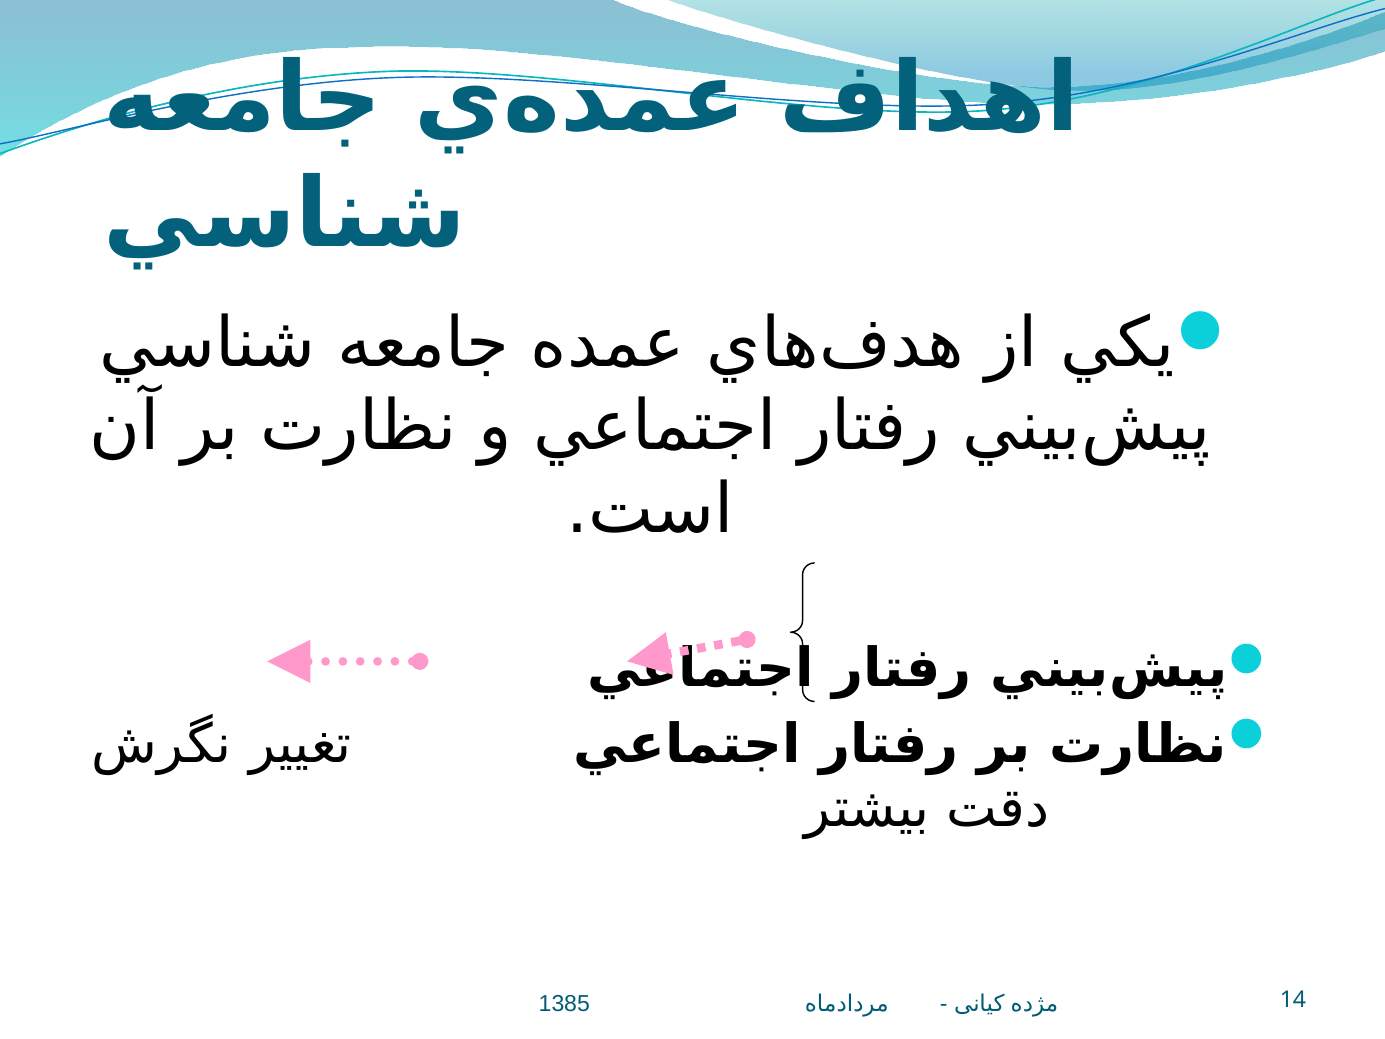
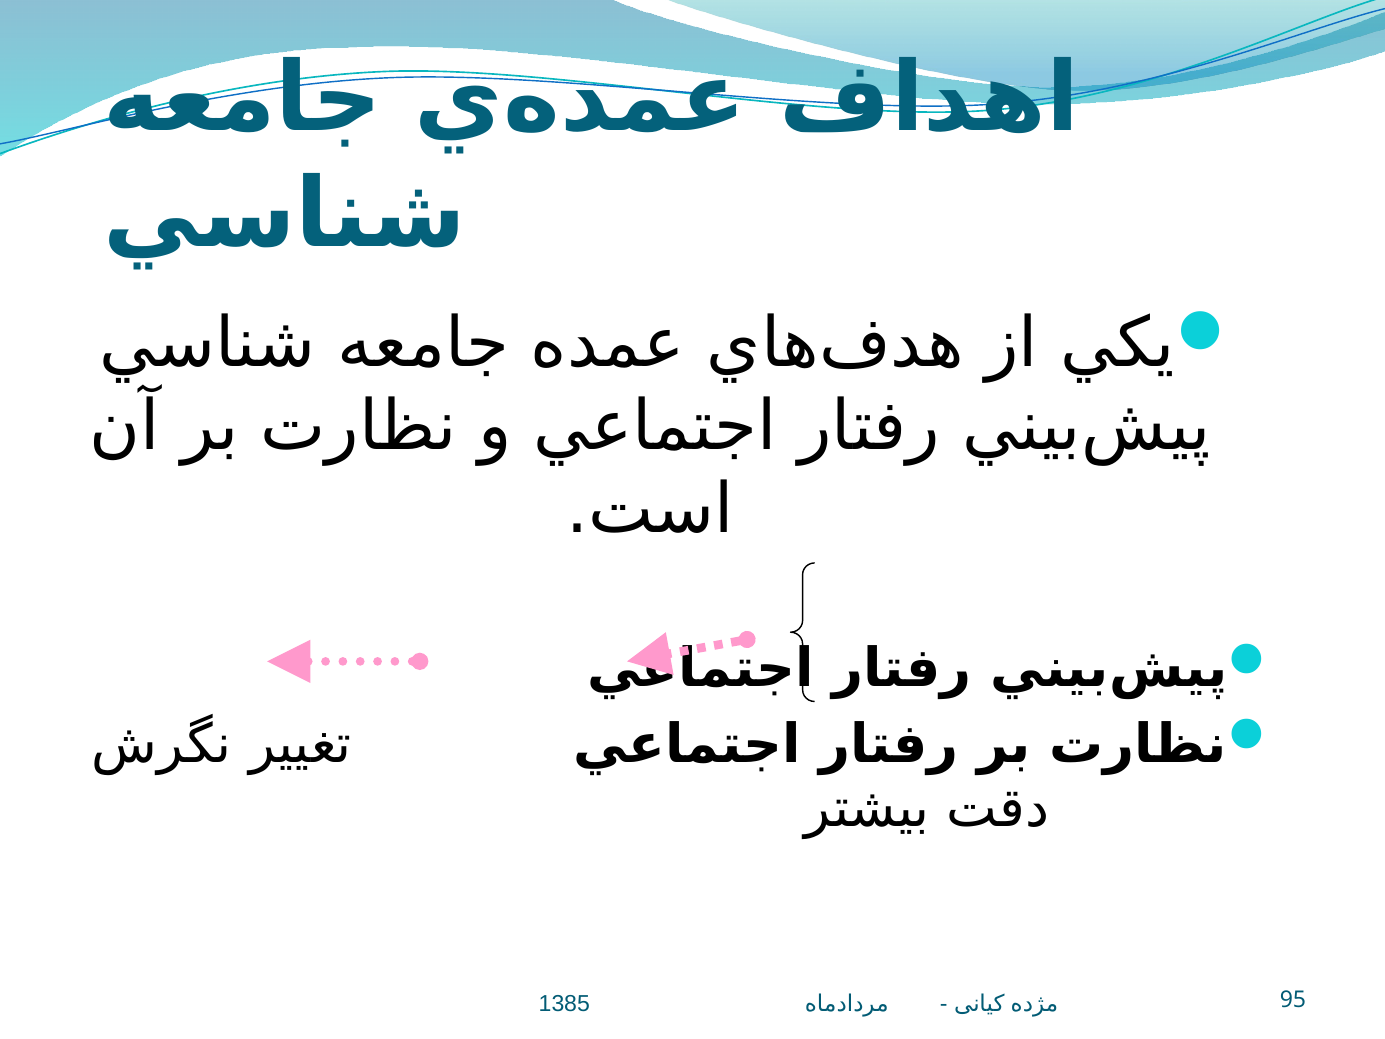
14: 14 -> 95
